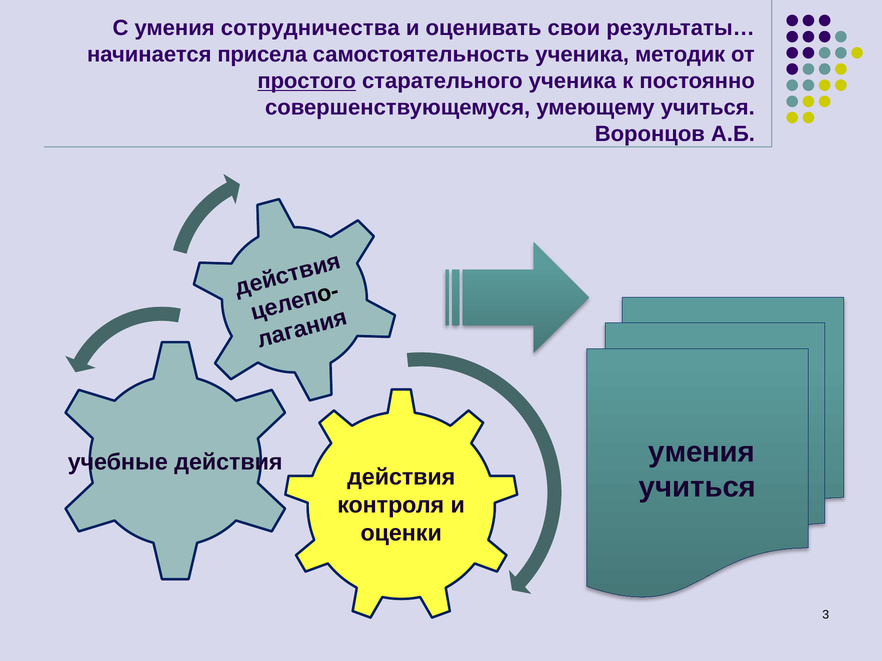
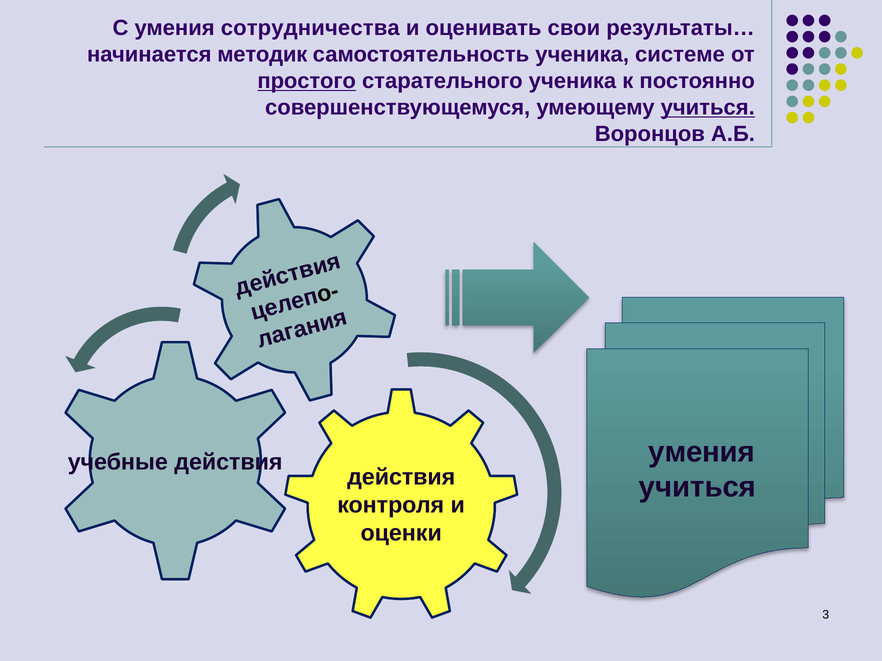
присела: присела -> методик
методик: методик -> системе
учиться at (708, 108) underline: none -> present
